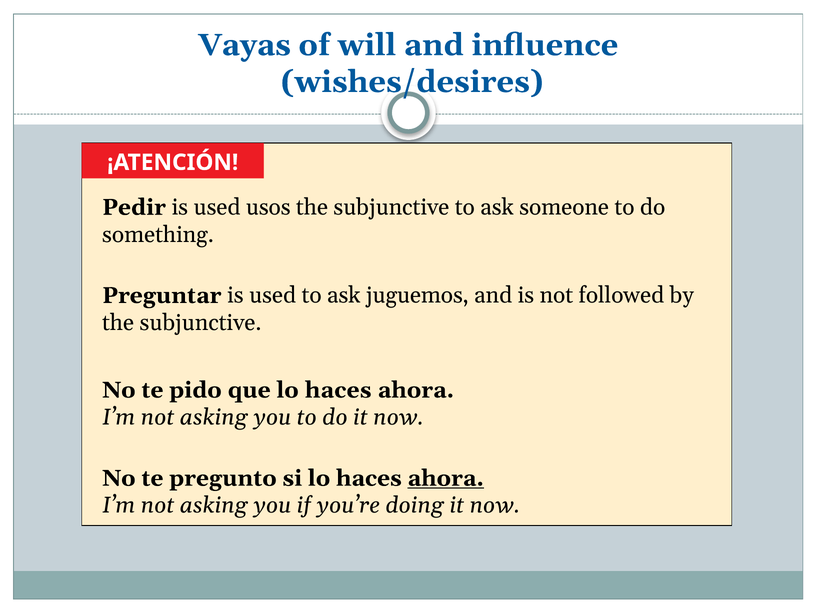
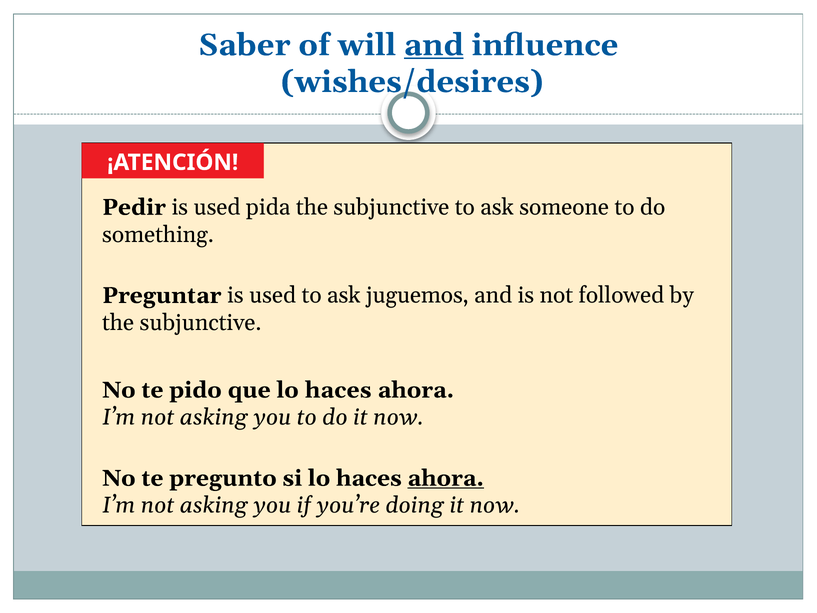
Vayas: Vayas -> Saber
and at (434, 45) underline: none -> present
usos: usos -> pida
